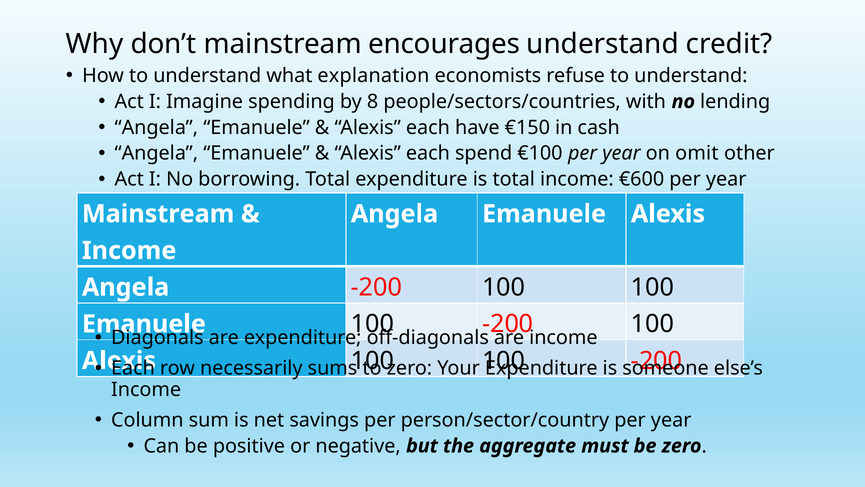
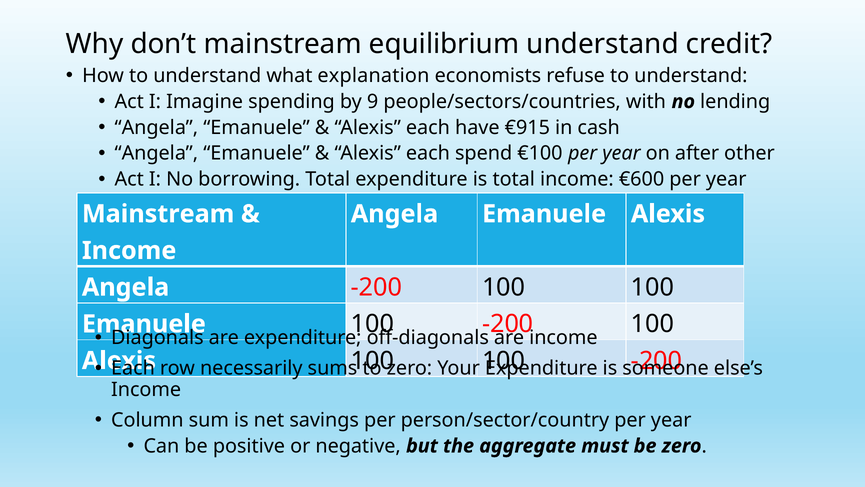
encourages: encourages -> equilibrium
8: 8 -> 9
€150: €150 -> €915
omit: omit -> after
